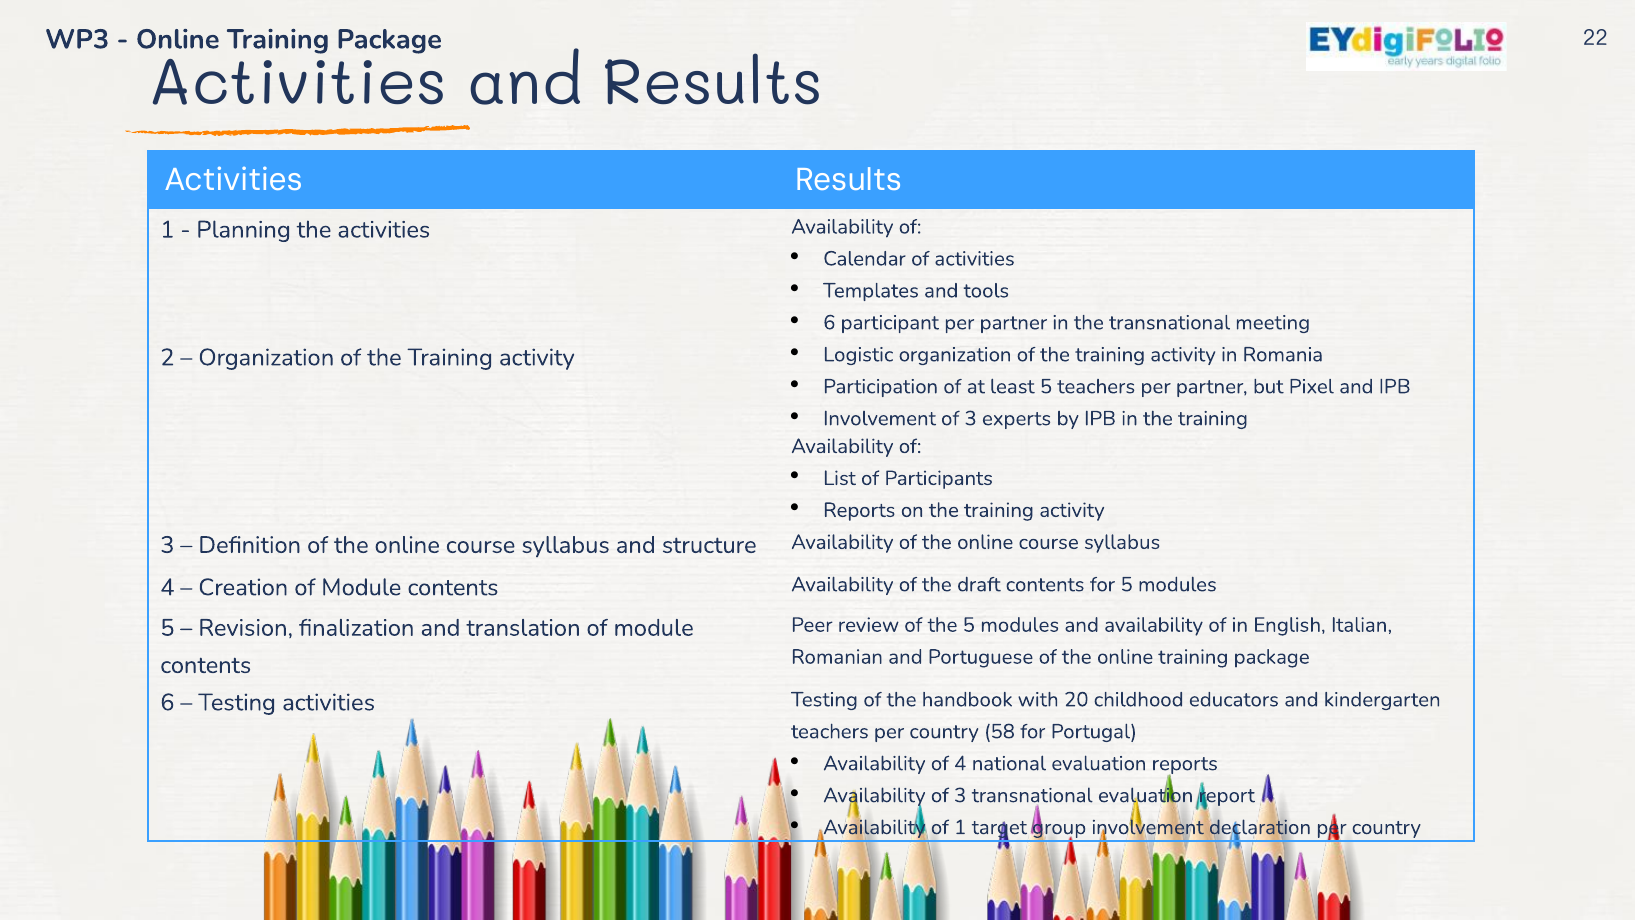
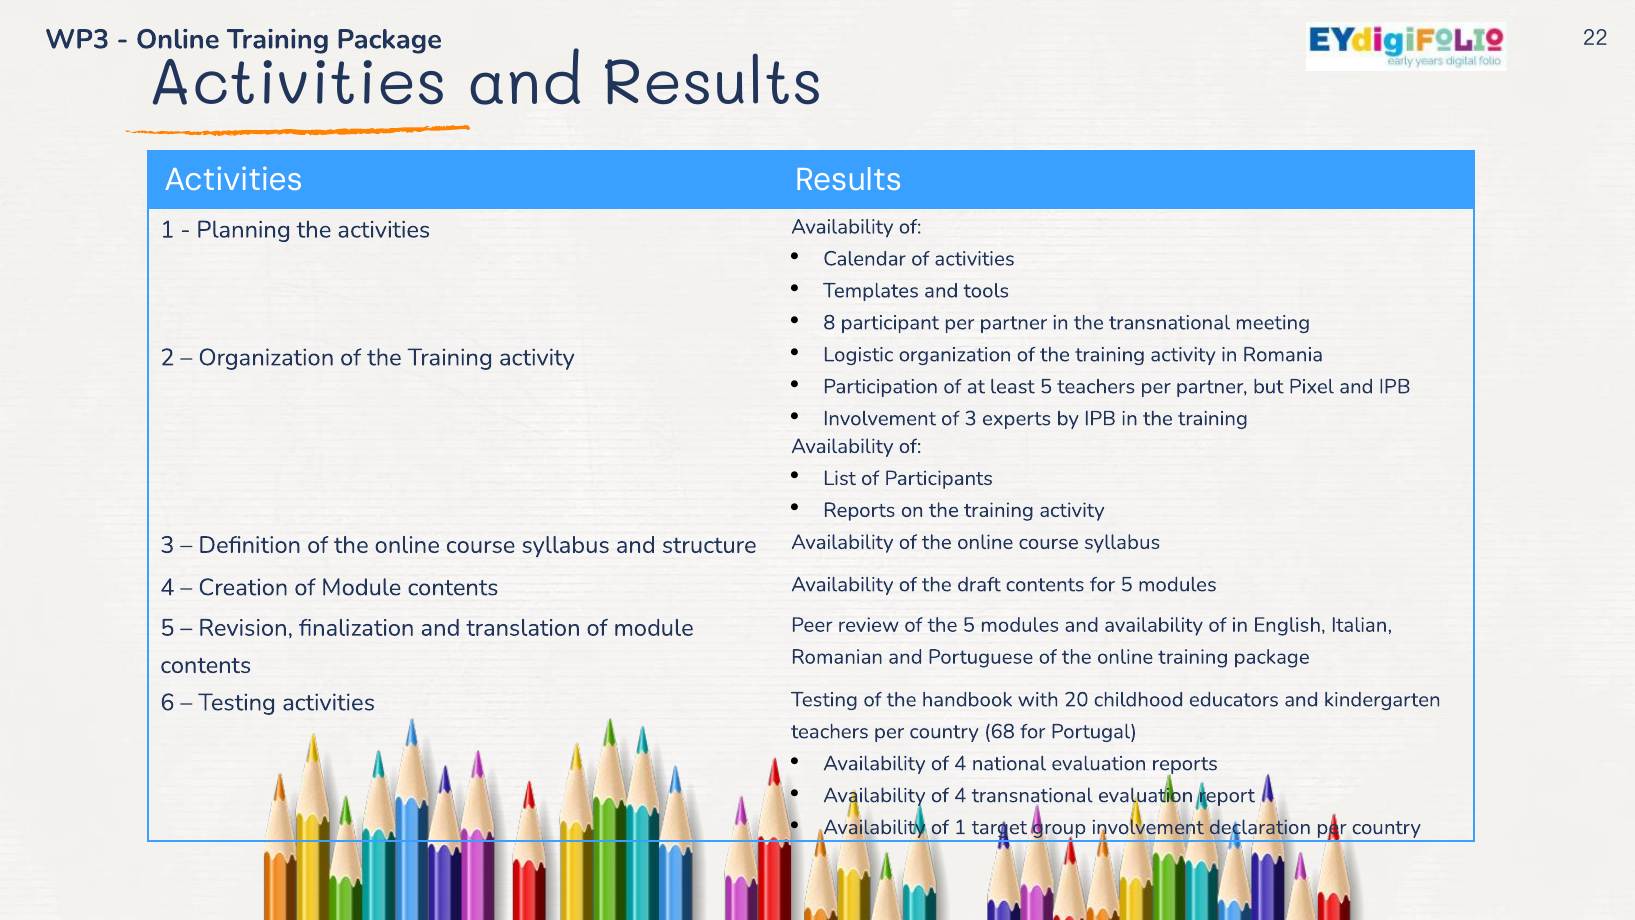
6 at (829, 322): 6 -> 8
58: 58 -> 68
3 at (960, 795): 3 -> 4
